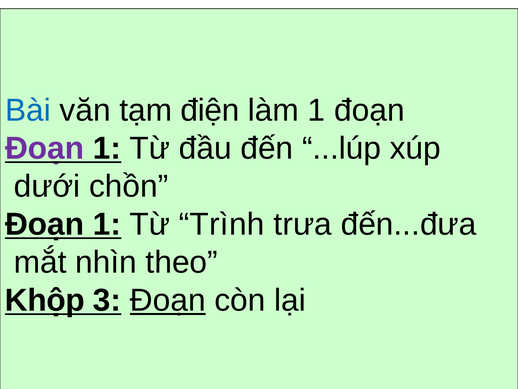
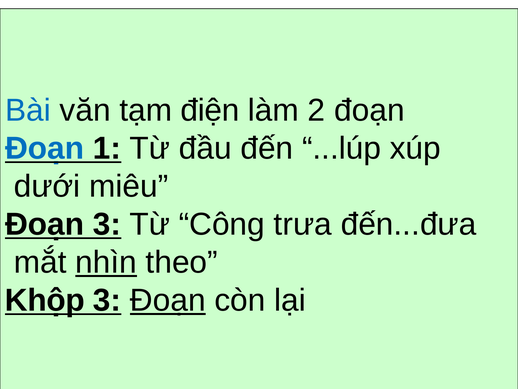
làm 1: 1 -> 2
Đoạn at (45, 148) colour: purple -> blue
chồn: chồn -> miêu
1 at (107, 224): 1 -> 3
Trình: Trình -> Công
nhìn underline: none -> present
